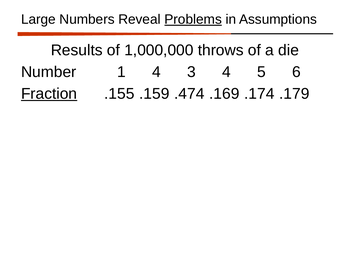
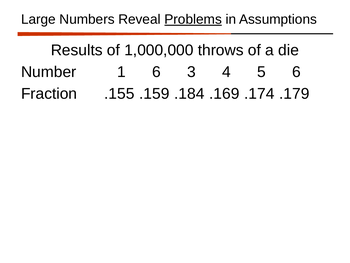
1 4: 4 -> 6
Fraction underline: present -> none
.474: .474 -> .184
